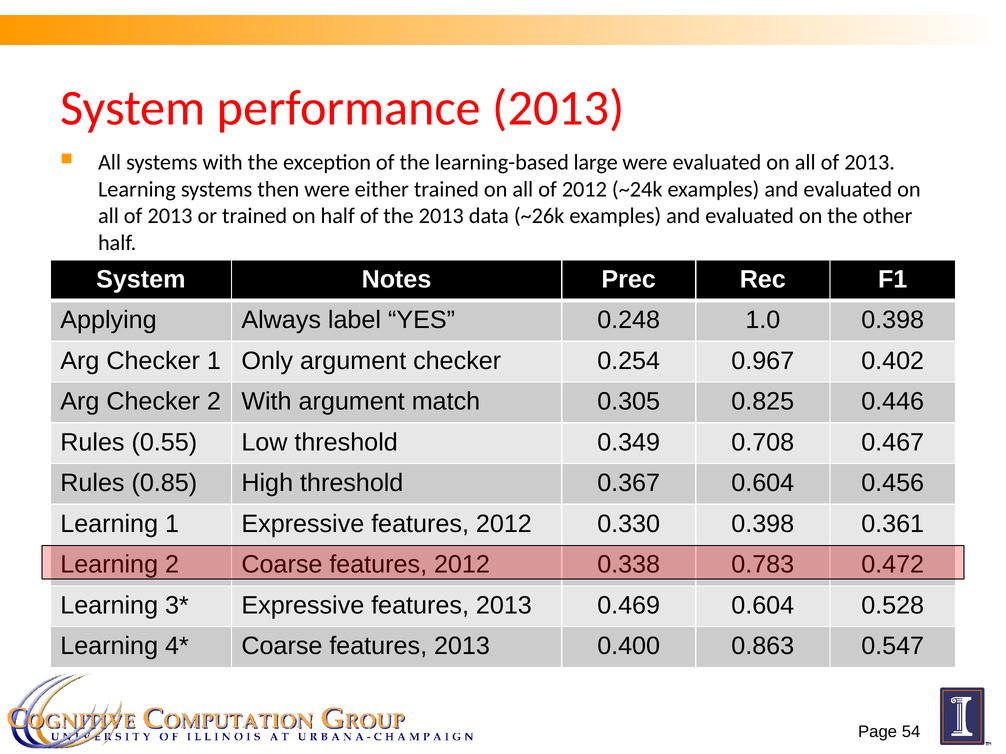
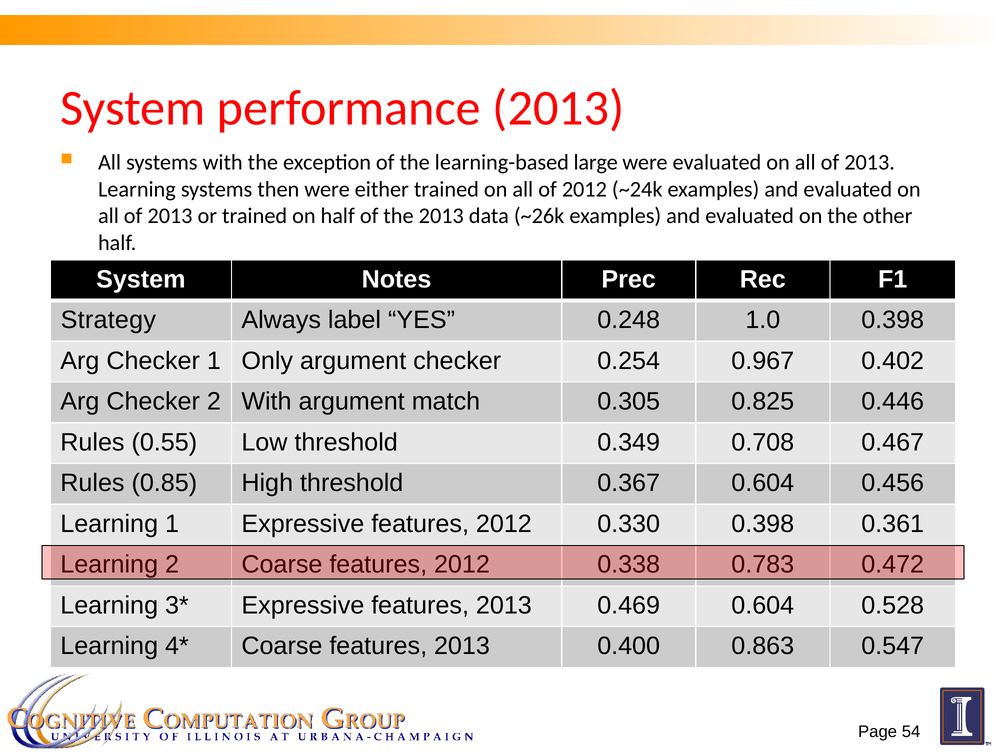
Applying: Applying -> Strategy
